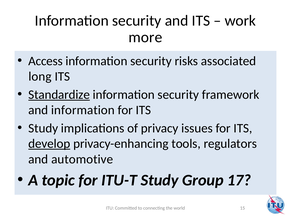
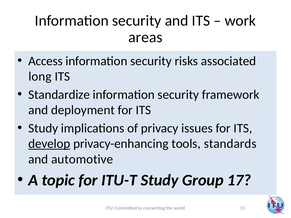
more: more -> areas
Standardize underline: present -> none
and information: information -> deployment
regulators: regulators -> standards
